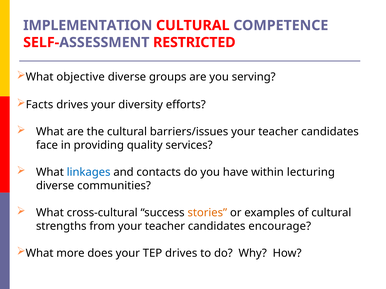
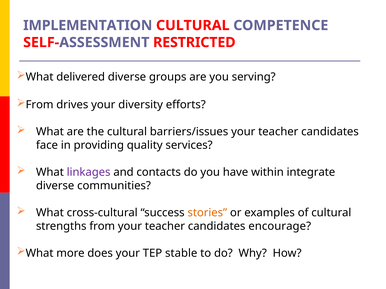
objective: objective -> delivered
Facts at (39, 105): Facts -> From
linkages colour: blue -> purple
lecturing: lecturing -> integrate
TEP drives: drives -> stable
